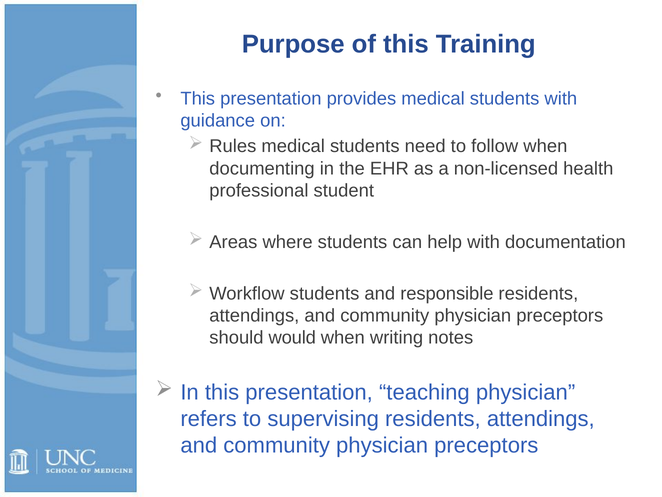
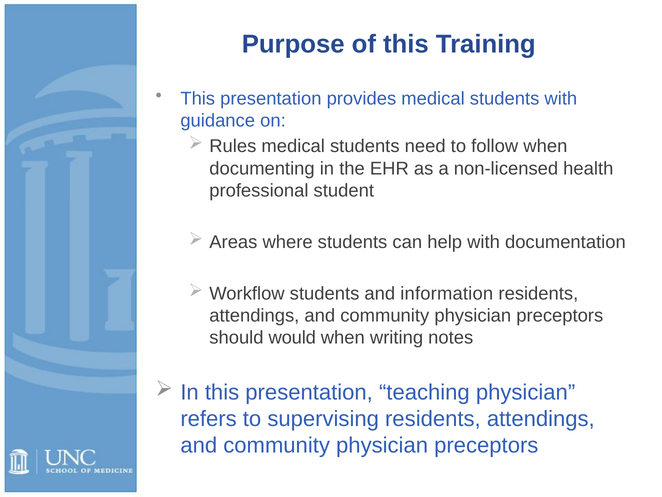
responsible: responsible -> information
